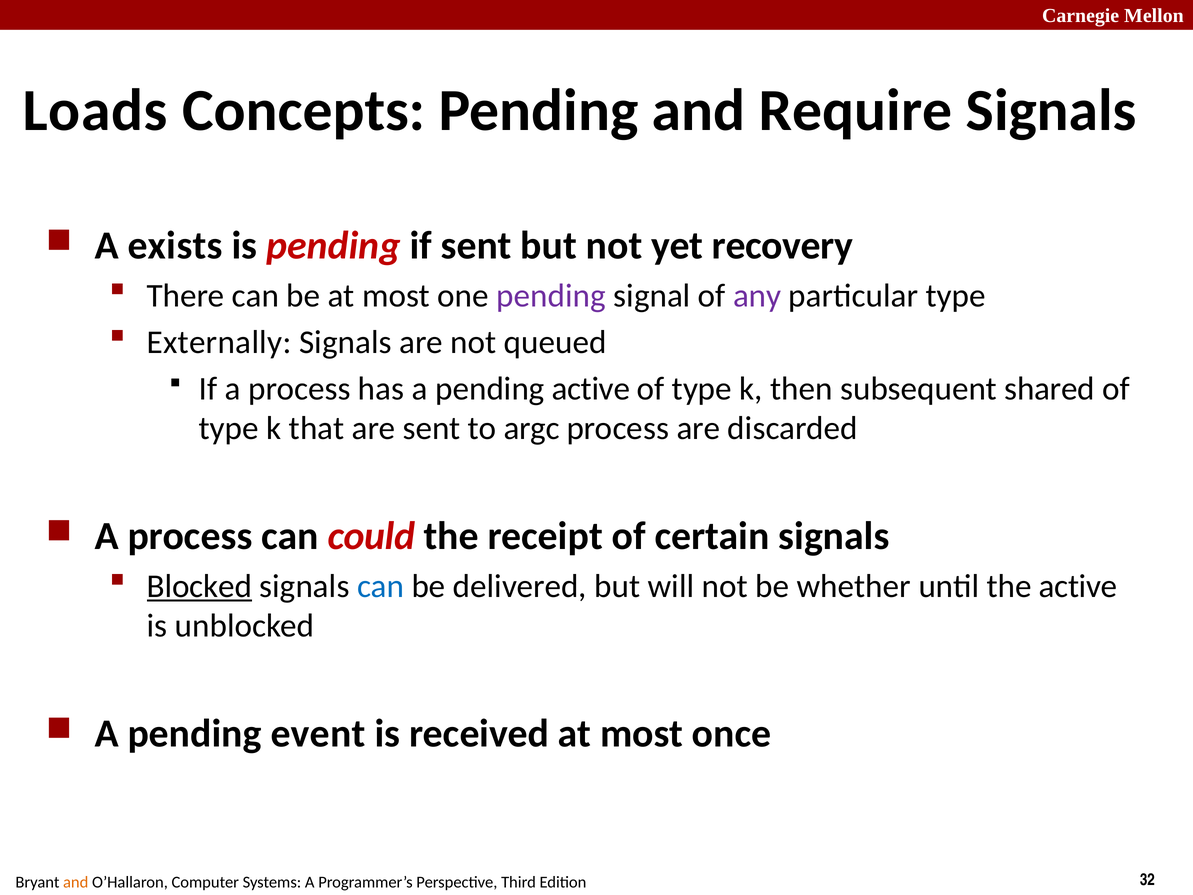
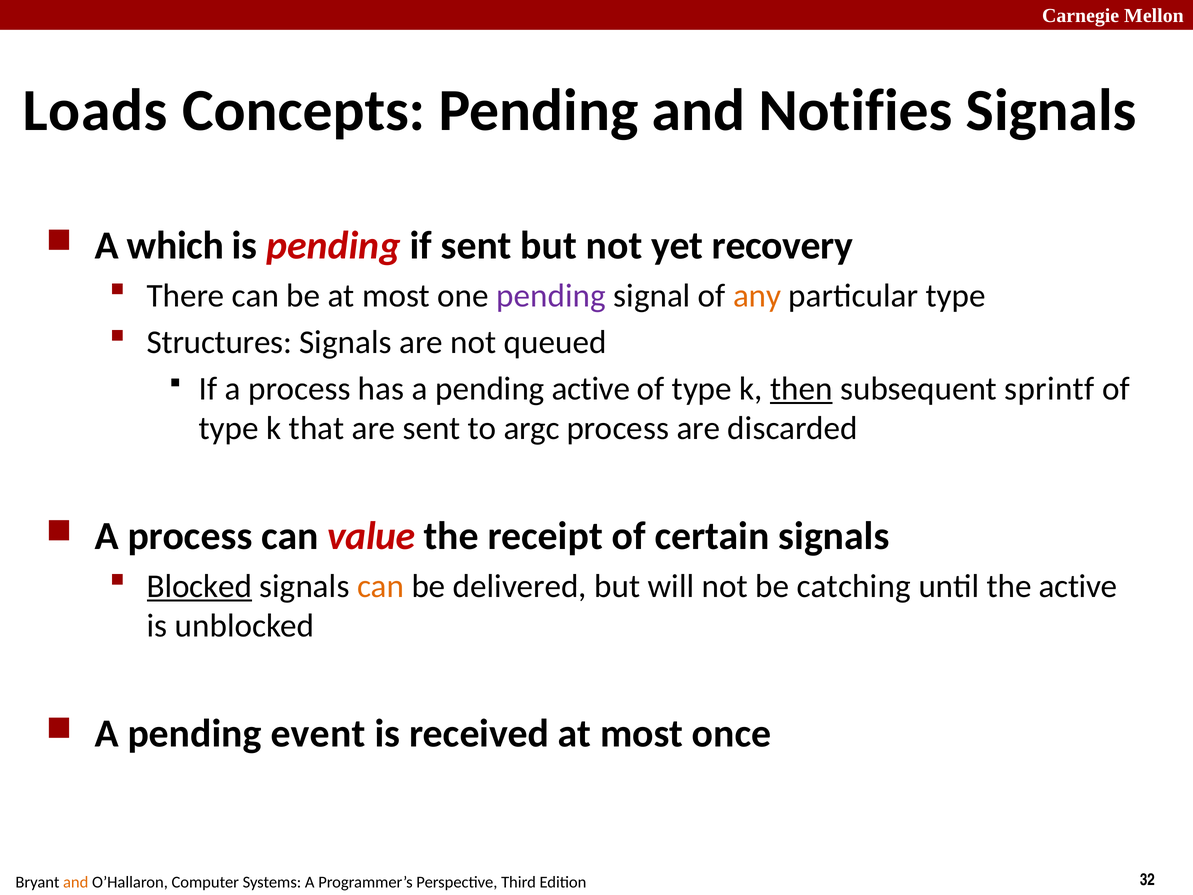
Require: Require -> Notifies
exists: exists -> which
any colour: purple -> orange
Externally: Externally -> Structures
then underline: none -> present
shared: shared -> sprintf
could: could -> value
can at (381, 586) colour: blue -> orange
whether: whether -> catching
